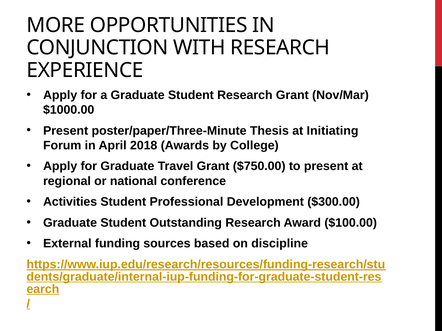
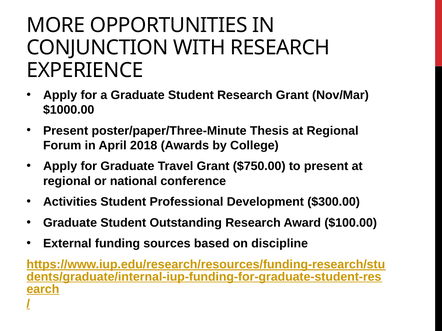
Thesis at Initiating: Initiating -> Regional
